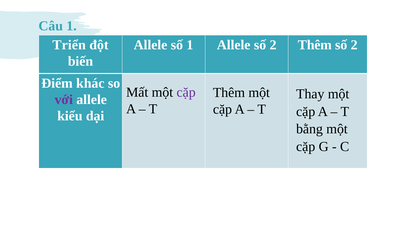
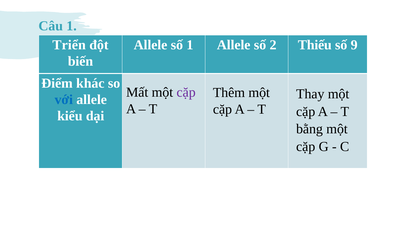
2 Thêm: Thêm -> Thiếu
2 at (354, 45): 2 -> 9
với colour: purple -> blue
